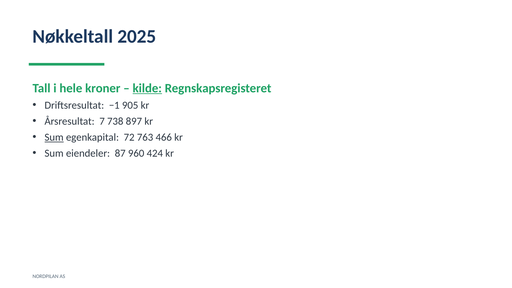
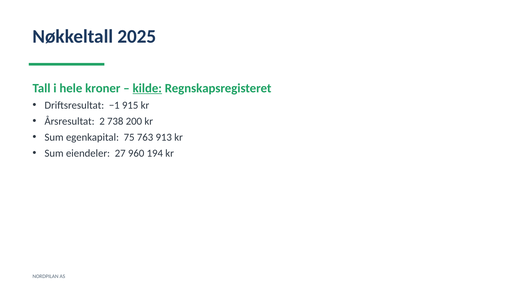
905: 905 -> 915
7: 7 -> 2
897: 897 -> 200
Sum at (54, 137) underline: present -> none
72: 72 -> 75
466: 466 -> 913
87: 87 -> 27
424: 424 -> 194
